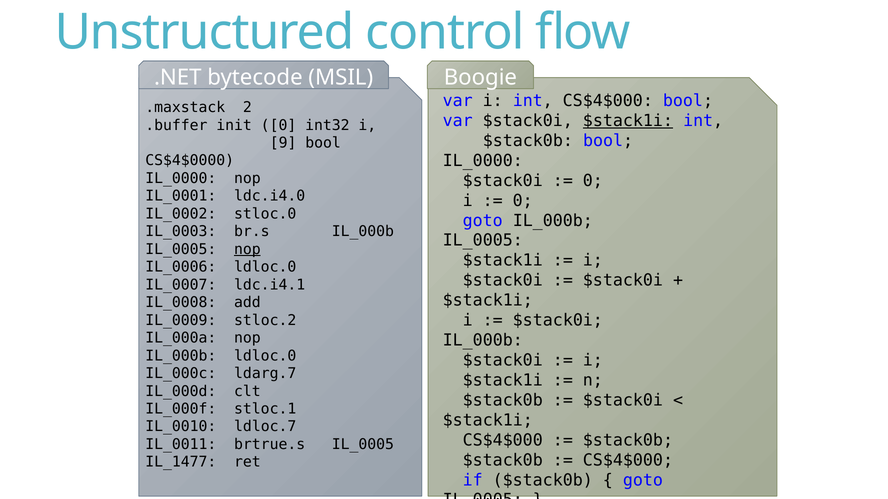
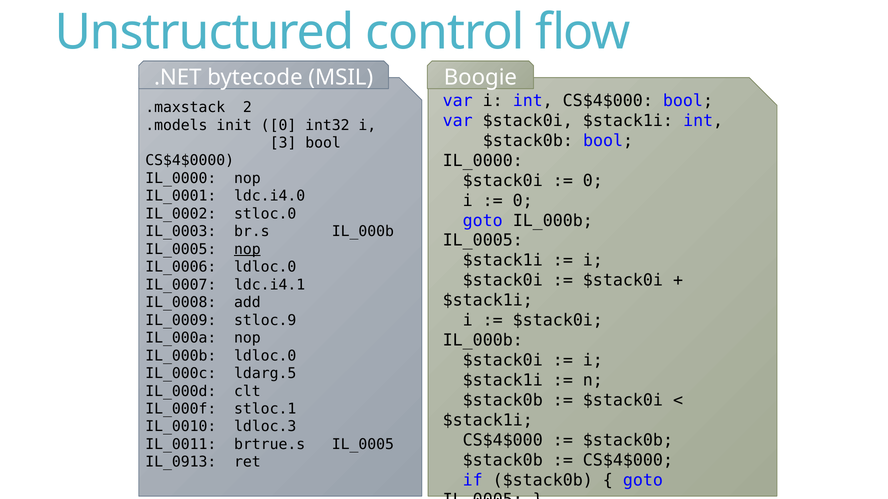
$stack1i at (628, 121) underline: present -> none
.buffer: .buffer -> .models
9: 9 -> 3
stloc.2: stloc.2 -> stloc.9
ldarg.7: ldarg.7 -> ldarg.5
ldloc.7: ldloc.7 -> ldloc.3
IL_1477: IL_1477 -> IL_0913
